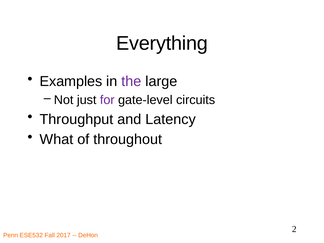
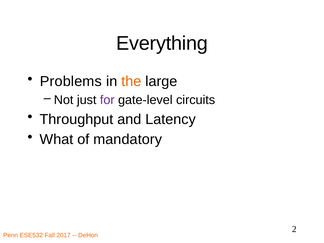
Examples: Examples -> Problems
the colour: purple -> orange
throughout: throughout -> mandatory
